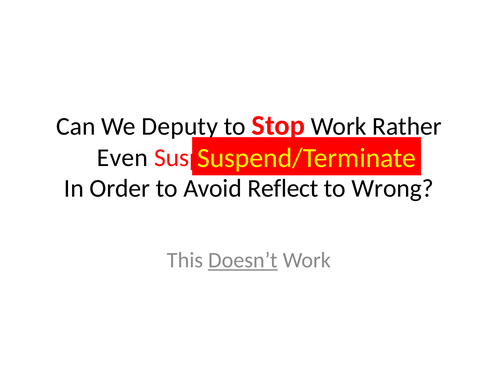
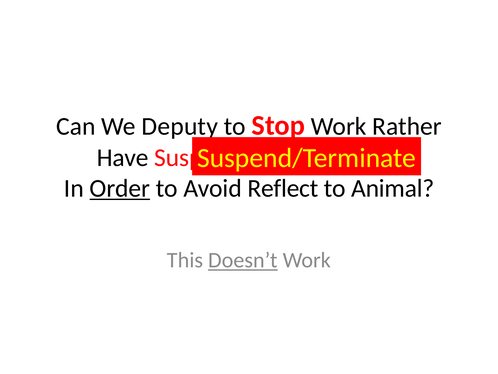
Even: Even -> Have
Order underline: none -> present
Wrong: Wrong -> Animal
